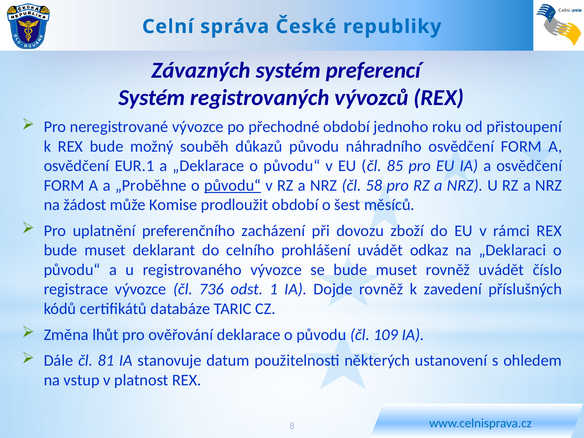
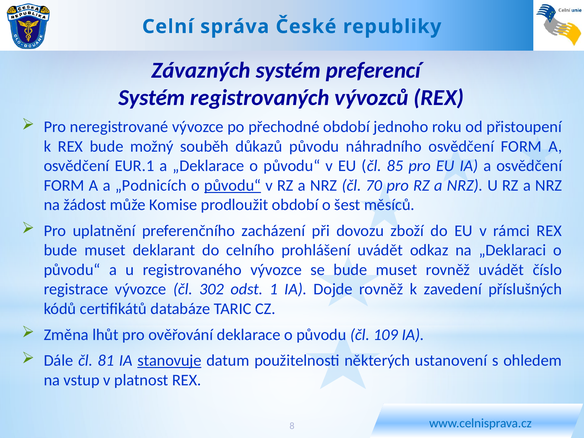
„Proběhne: „Proběhne -> „Podnicích
58: 58 -> 70
736: 736 -> 302
stanovuje underline: none -> present
